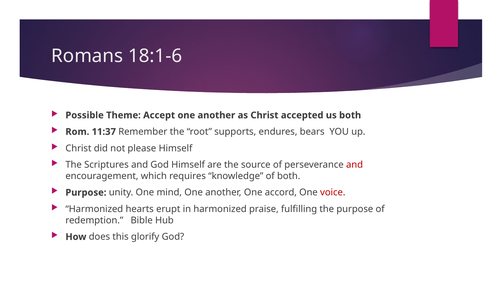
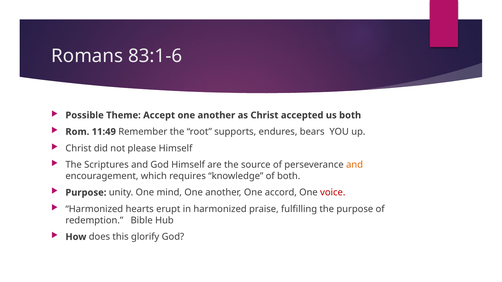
18:1-6: 18:1-6 -> 83:1-6
11:37: 11:37 -> 11:49
and at (355, 165) colour: red -> orange
